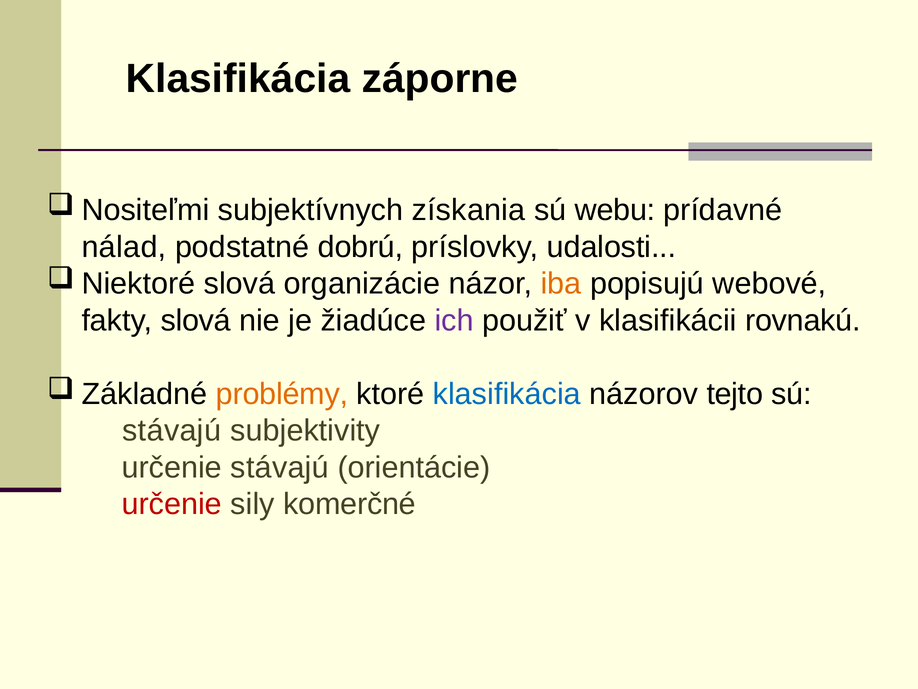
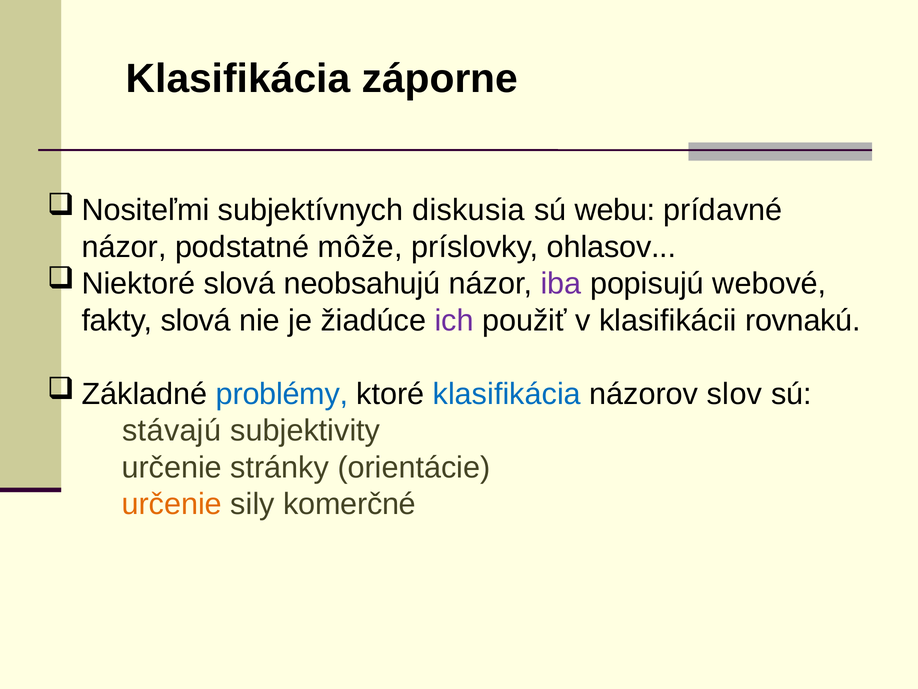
získania: získania -> diskusia
nálad at (124, 247): nálad -> názor
dobrú: dobrú -> môže
udalosti: udalosti -> ohlasov
organizácie: organizácie -> neobsahujú
iba colour: orange -> purple
problémy colour: orange -> blue
tejto: tejto -> slov
určenie stávajú: stávajú -> stránky
určenie at (172, 504) colour: red -> orange
